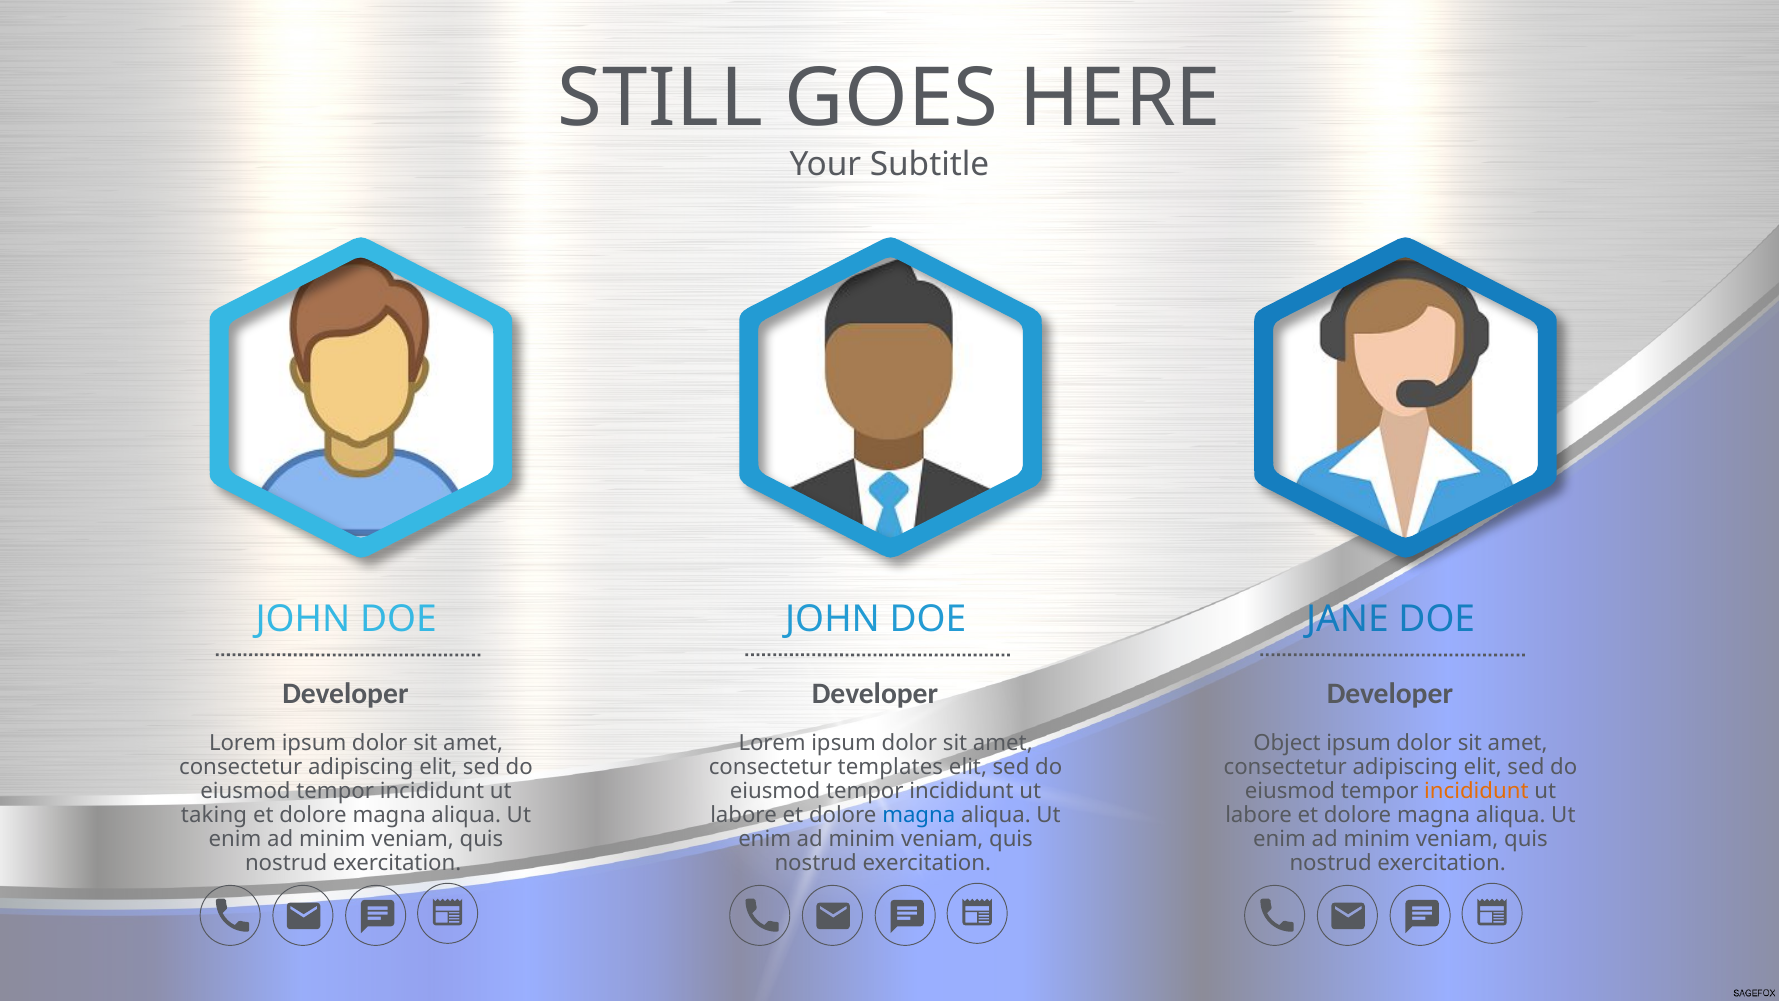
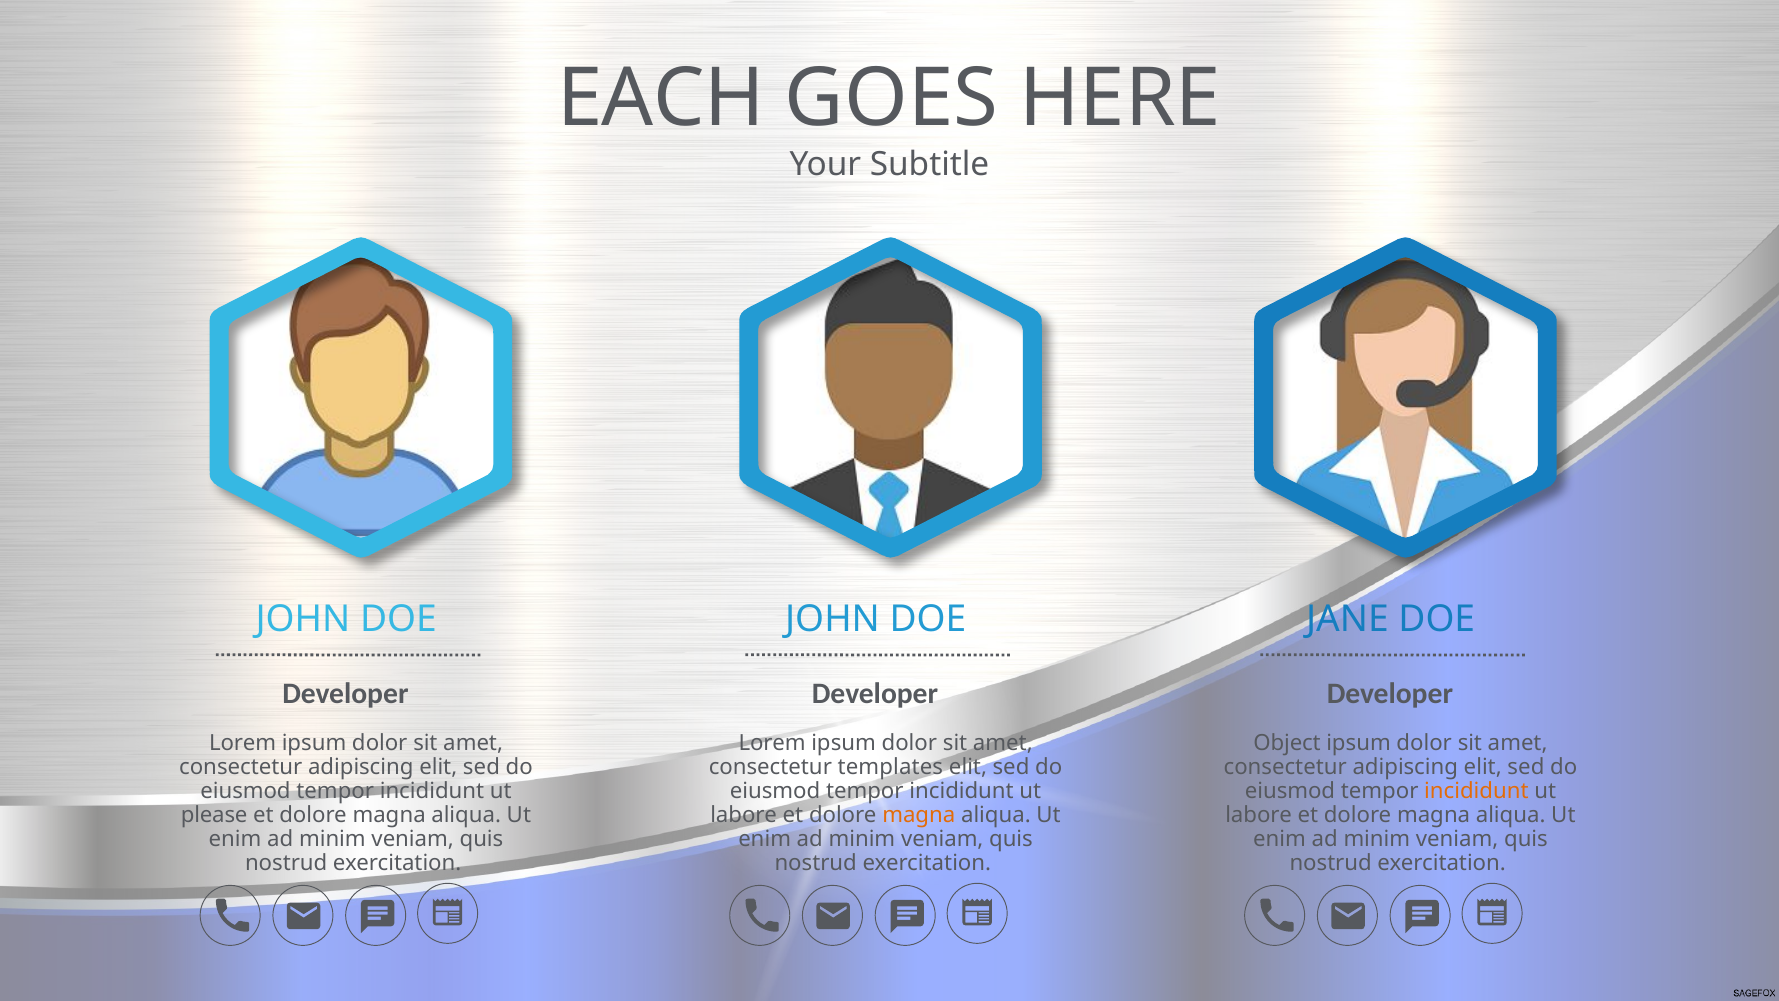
STILL: STILL -> EACH
taking: taking -> please
magna at (919, 815) colour: blue -> orange
